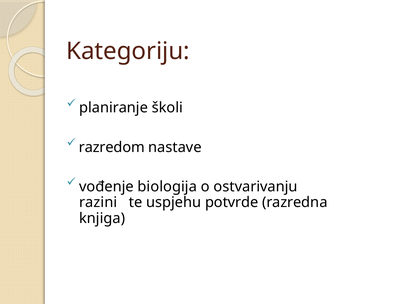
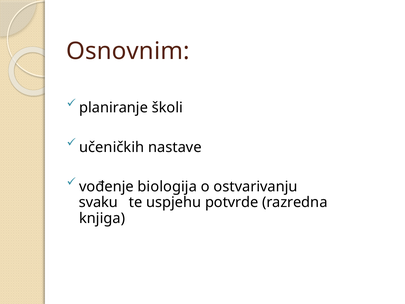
Kategoriju: Kategoriju -> Osnovnim
razredom: razredom -> učeničkih
razini: razini -> svaku
